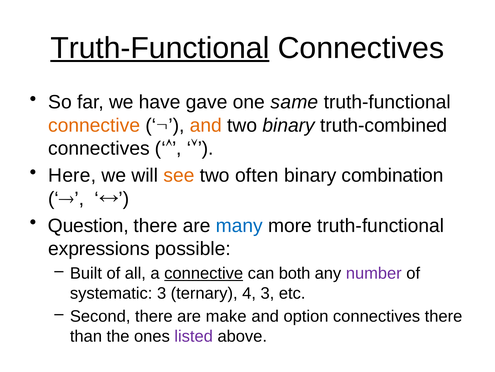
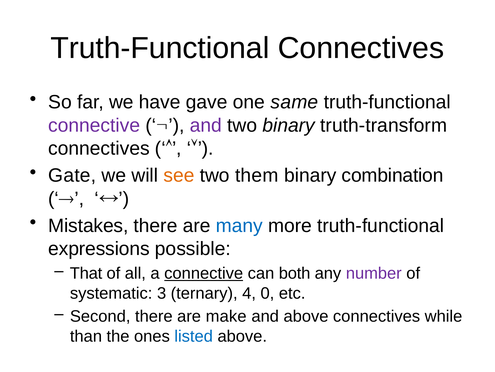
Truth-Functional at (160, 48) underline: present -> none
connective at (94, 125) colour: orange -> purple
and at (206, 125) colour: orange -> purple
truth-combined: truth-combined -> truth-transform
Here: Here -> Gate
often: often -> them
Question: Question -> Mistakes
Built: Built -> That
4 3: 3 -> 0
and option: option -> above
connectives there: there -> while
listed colour: purple -> blue
